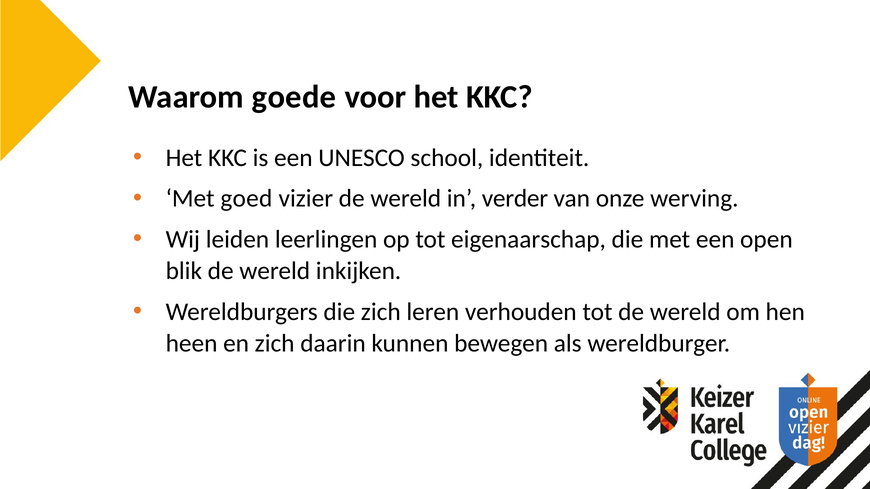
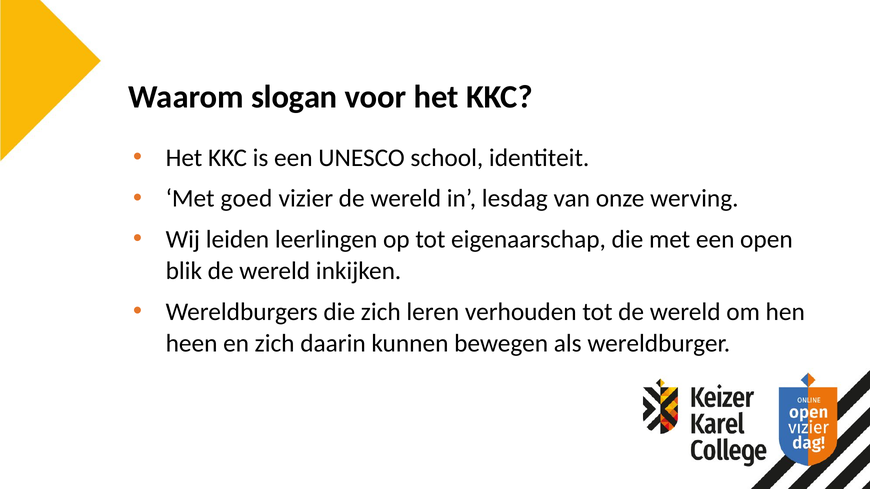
goede: goede -> slogan
verder: verder -> lesdag
